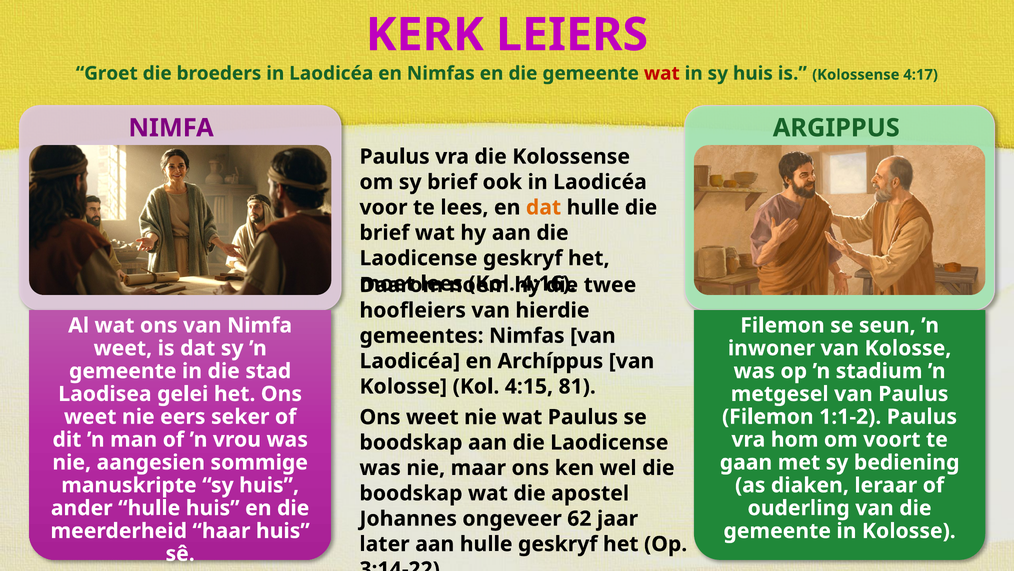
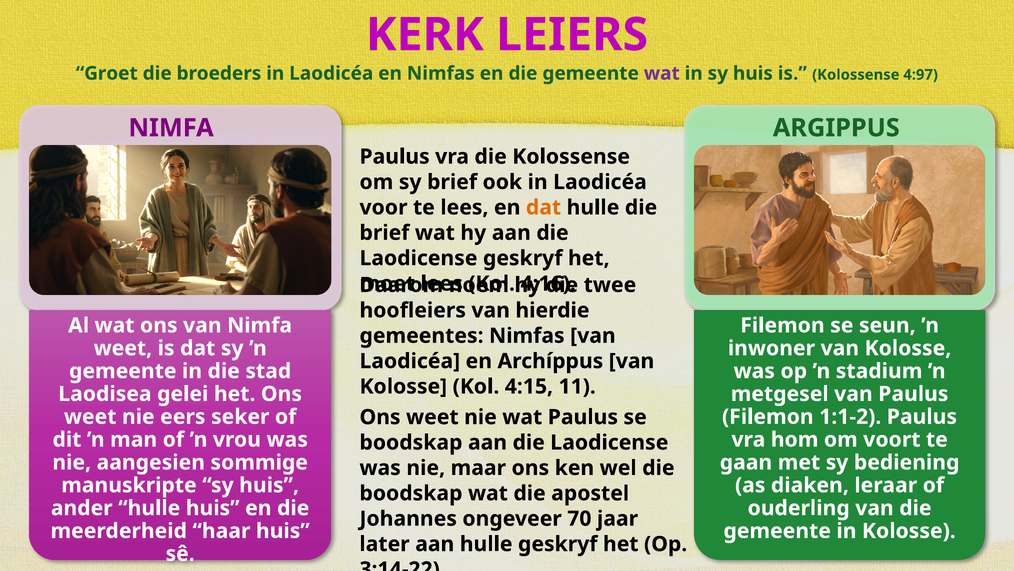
wat at (662, 73) colour: red -> purple
4:17: 4:17 -> 4:97
81: 81 -> 11
62: 62 -> 70
